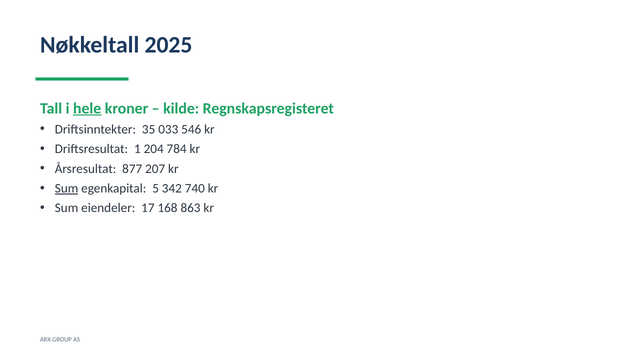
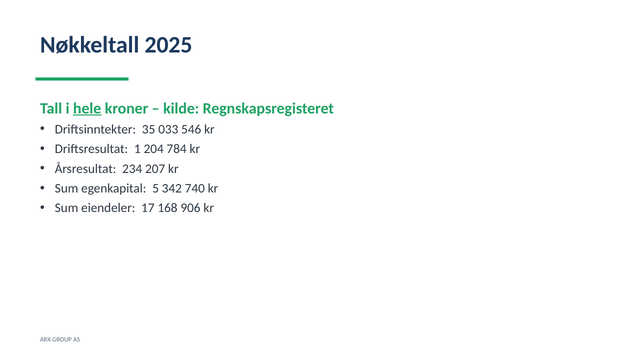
877: 877 -> 234
Sum at (67, 189) underline: present -> none
863: 863 -> 906
